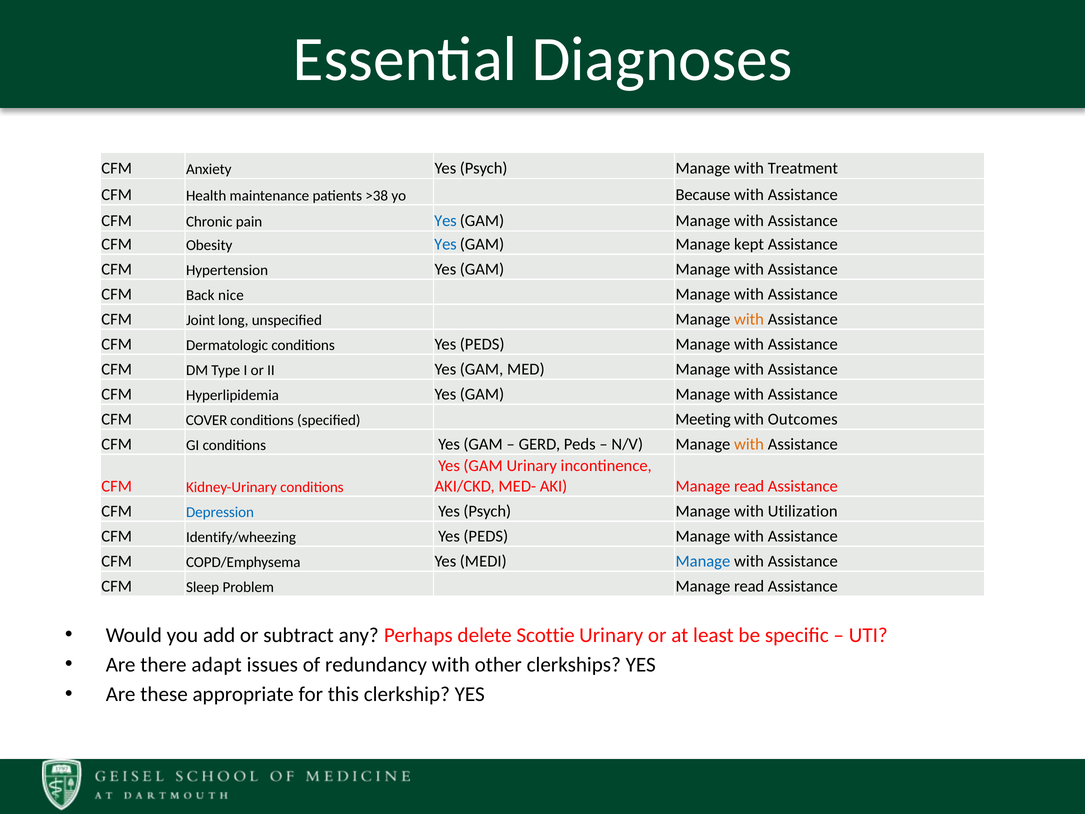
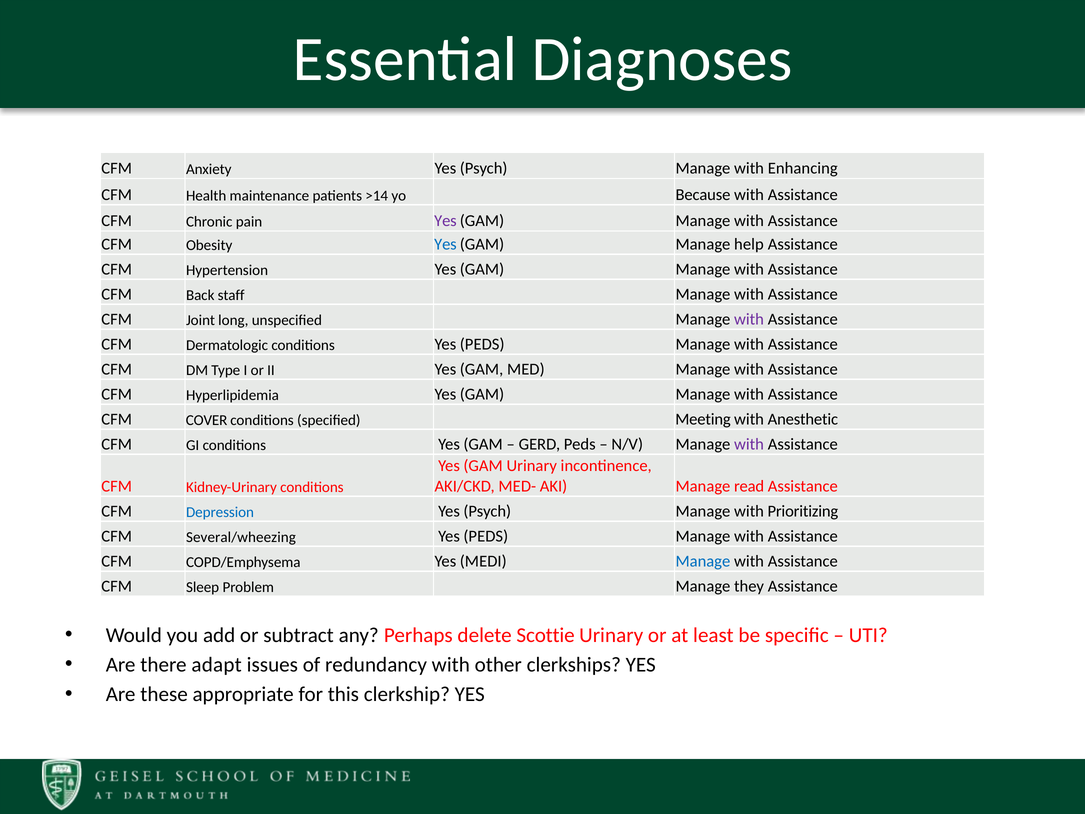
Treatment: Treatment -> Enhancing
>38: >38 -> >14
Yes at (445, 221) colour: blue -> purple
kept: kept -> help
nice: nice -> staff
with at (749, 319) colour: orange -> purple
Outcomes: Outcomes -> Anesthetic
with at (749, 444) colour: orange -> purple
Utilization: Utilization -> Prioritizing
Identify/wheezing: Identify/wheezing -> Several/wheezing
Problem Manage read: read -> they
